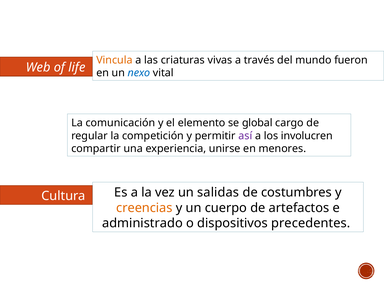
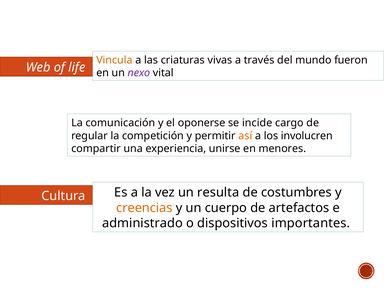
nexo colour: blue -> purple
elemento: elemento -> oponerse
global: global -> incide
así colour: purple -> orange
salidas: salidas -> resulta
precedentes: precedentes -> importantes
